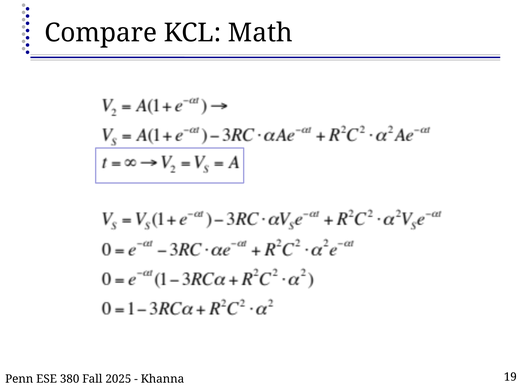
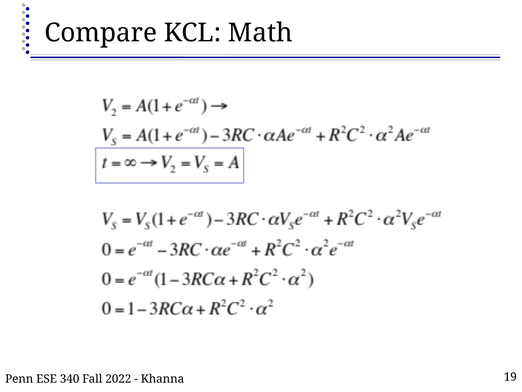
380: 380 -> 340
2025: 2025 -> 2022
